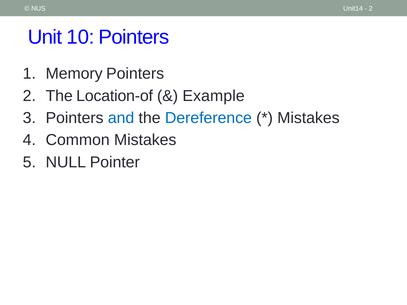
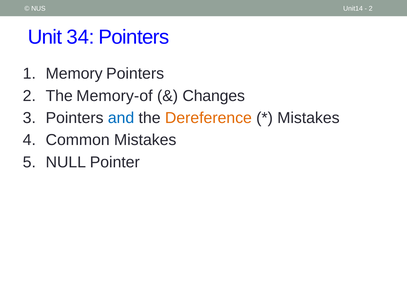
10: 10 -> 34
Location-of: Location-of -> Memory-of
Example: Example -> Changes
Dereference colour: blue -> orange
